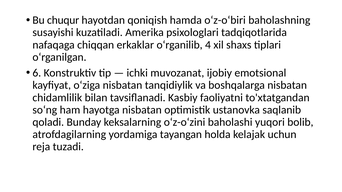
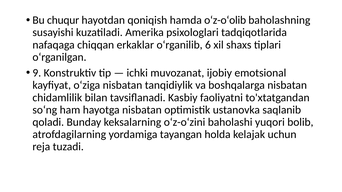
o‘z-o‘biri: o‘z-o‘biri -> o‘z-o‘olib
4: 4 -> 6
6: 6 -> 9
